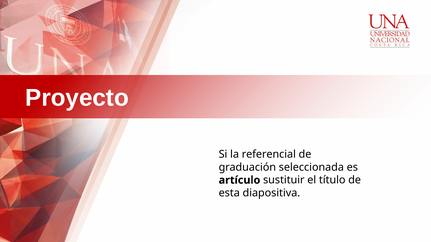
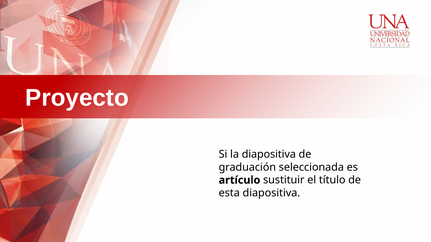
la referencial: referencial -> diapositiva
